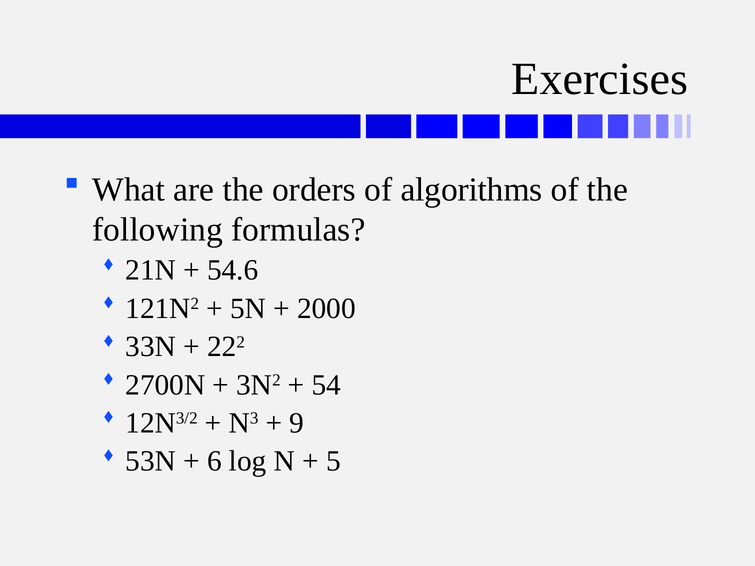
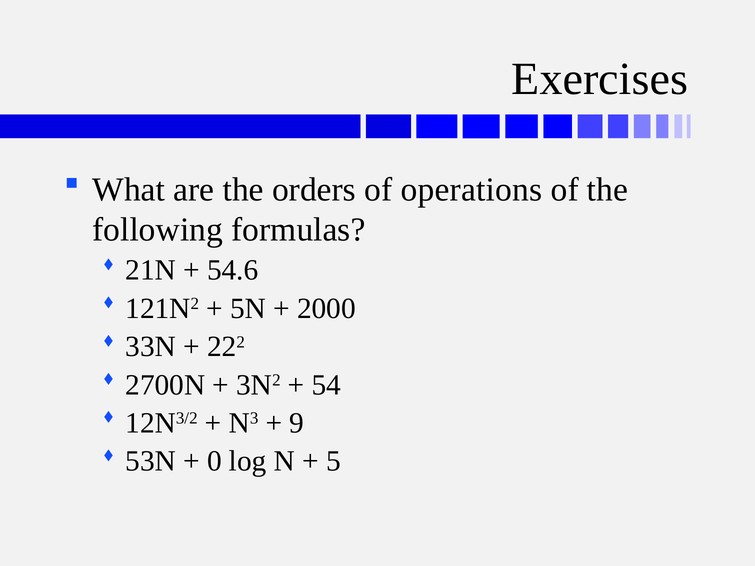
algorithms: algorithms -> operations
6: 6 -> 0
